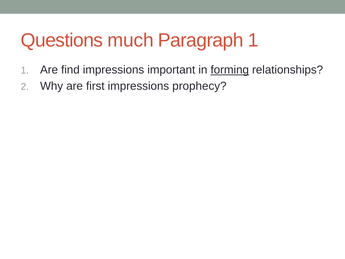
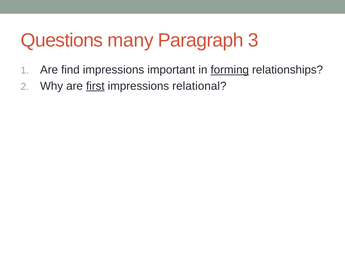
much: much -> many
Paragraph 1: 1 -> 3
first underline: none -> present
prophecy: prophecy -> relational
